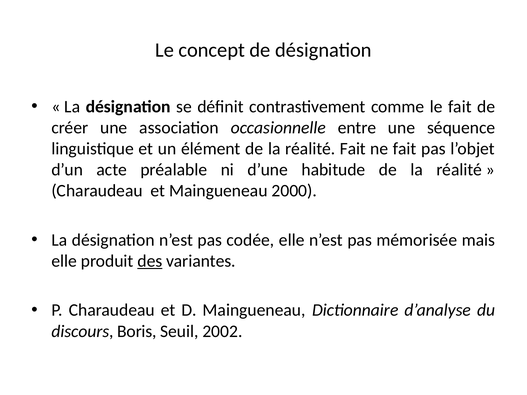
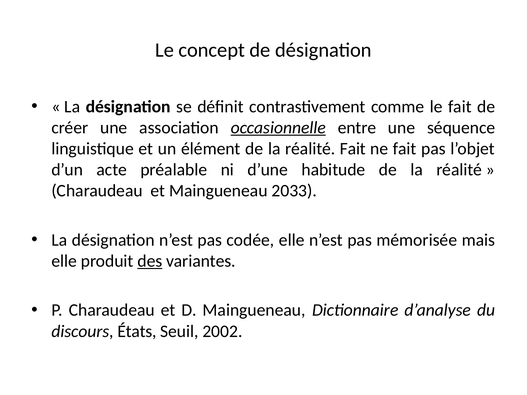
occasionnelle underline: none -> present
2000: 2000 -> 2033
Boris: Boris -> États
